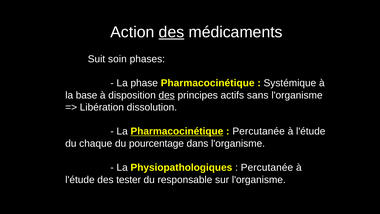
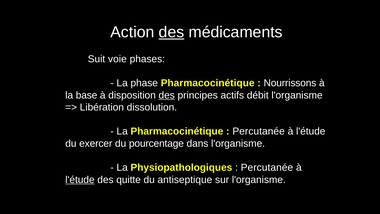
soin: soin -> voie
Systémique: Systémique -> Nourrissons
sans: sans -> débit
Pharmacocinétique at (177, 131) underline: present -> none
chaque: chaque -> exercer
l'étude at (80, 180) underline: none -> present
tester: tester -> quitte
responsable: responsable -> antiseptique
